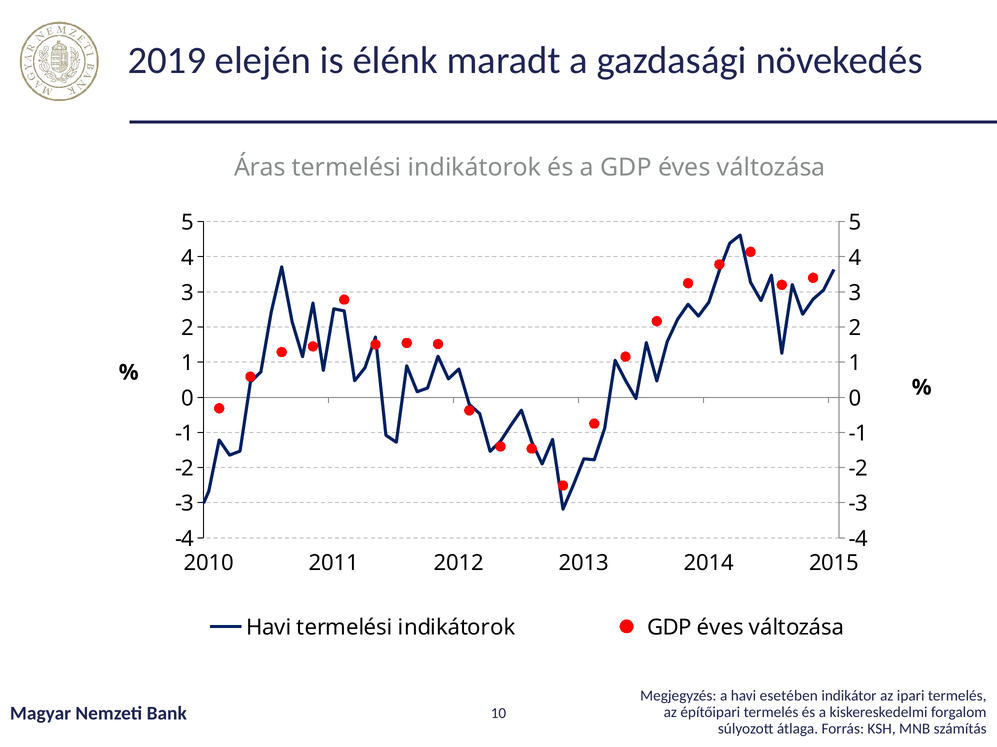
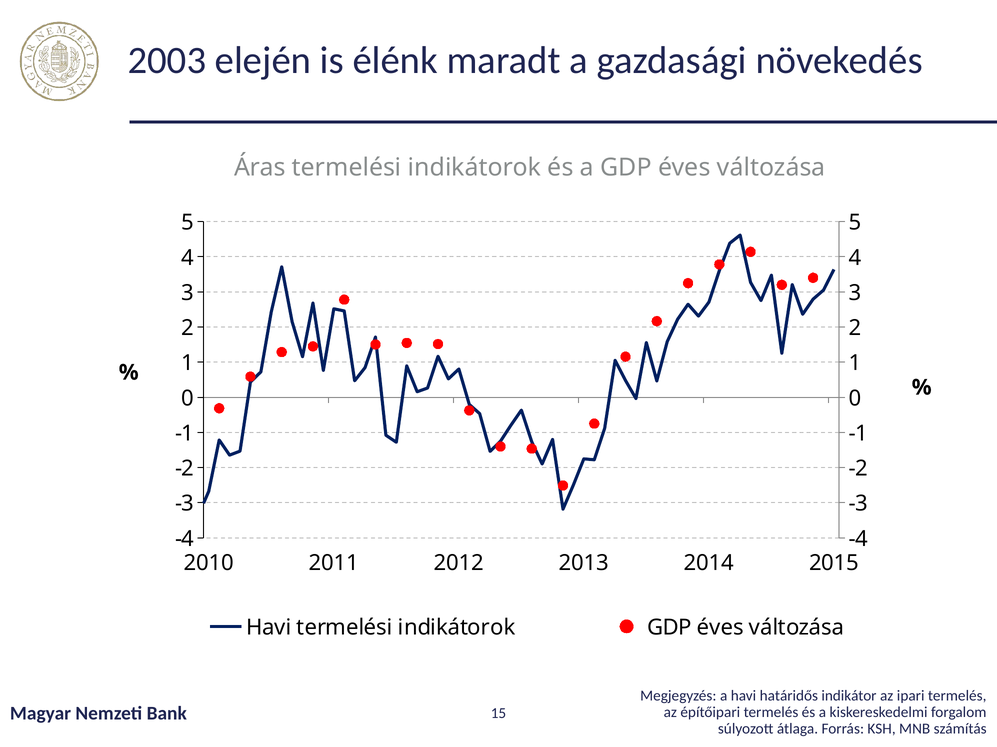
2019: 2019 -> 2003
esetében: esetében -> határidős
10: 10 -> 15
